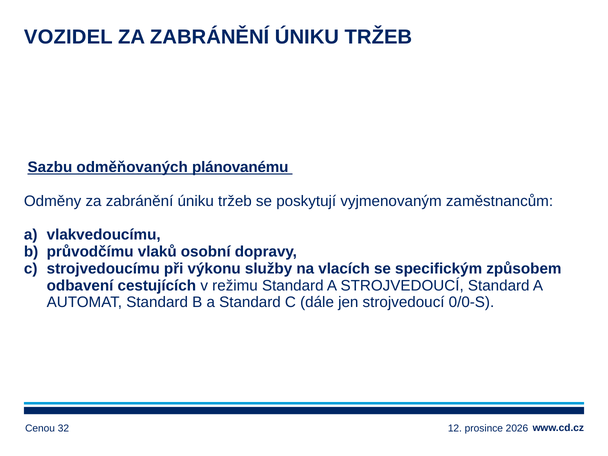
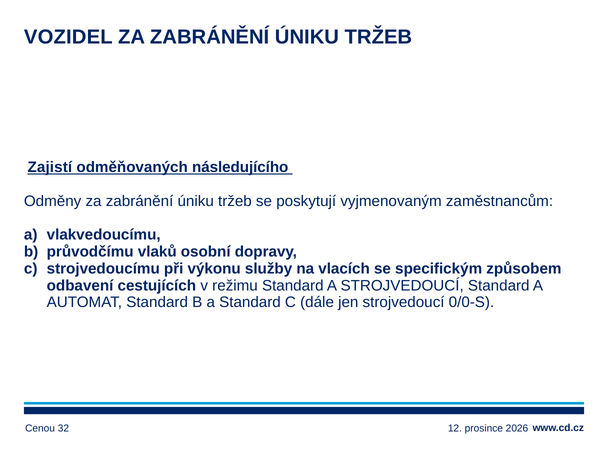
Sazbu: Sazbu -> Zajistí
plánovanému: plánovanému -> následujícího
